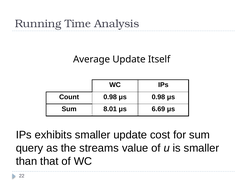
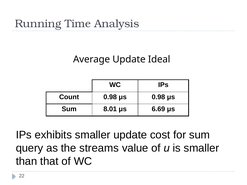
Itself: Itself -> Ideal
